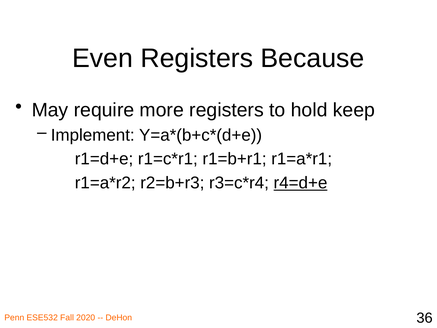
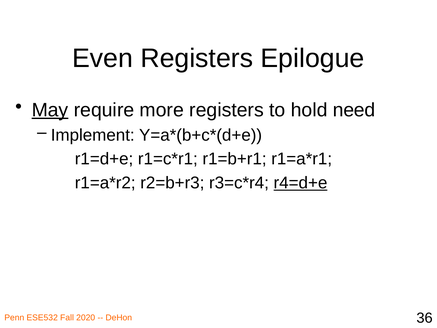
Because: Because -> Epilogue
May underline: none -> present
keep: keep -> need
